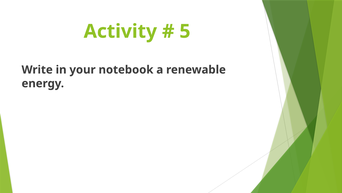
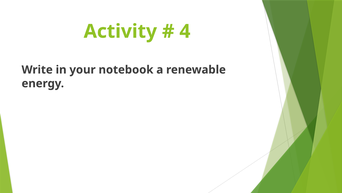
5: 5 -> 4
